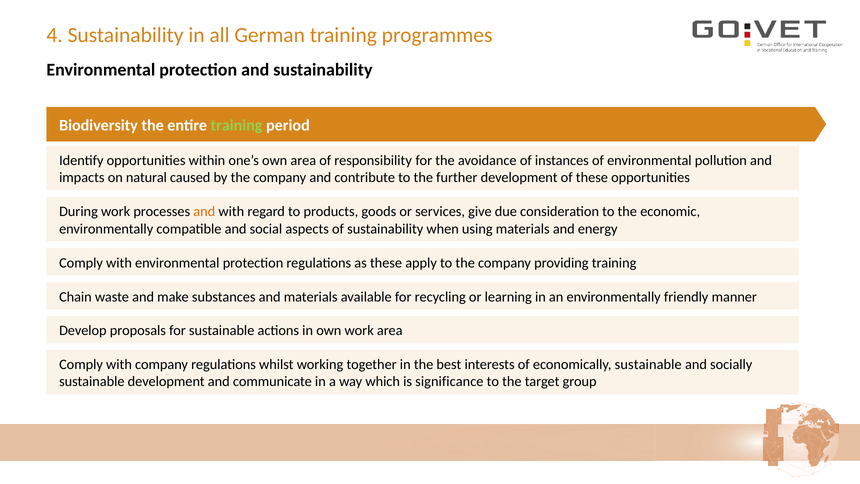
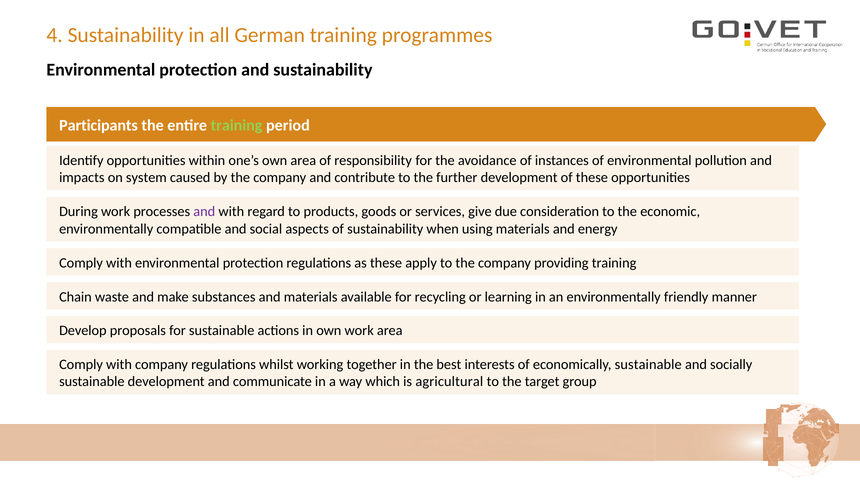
Biodiversity: Biodiversity -> Participants
natural: natural -> system
and at (204, 211) colour: orange -> purple
significance: significance -> agricultural
